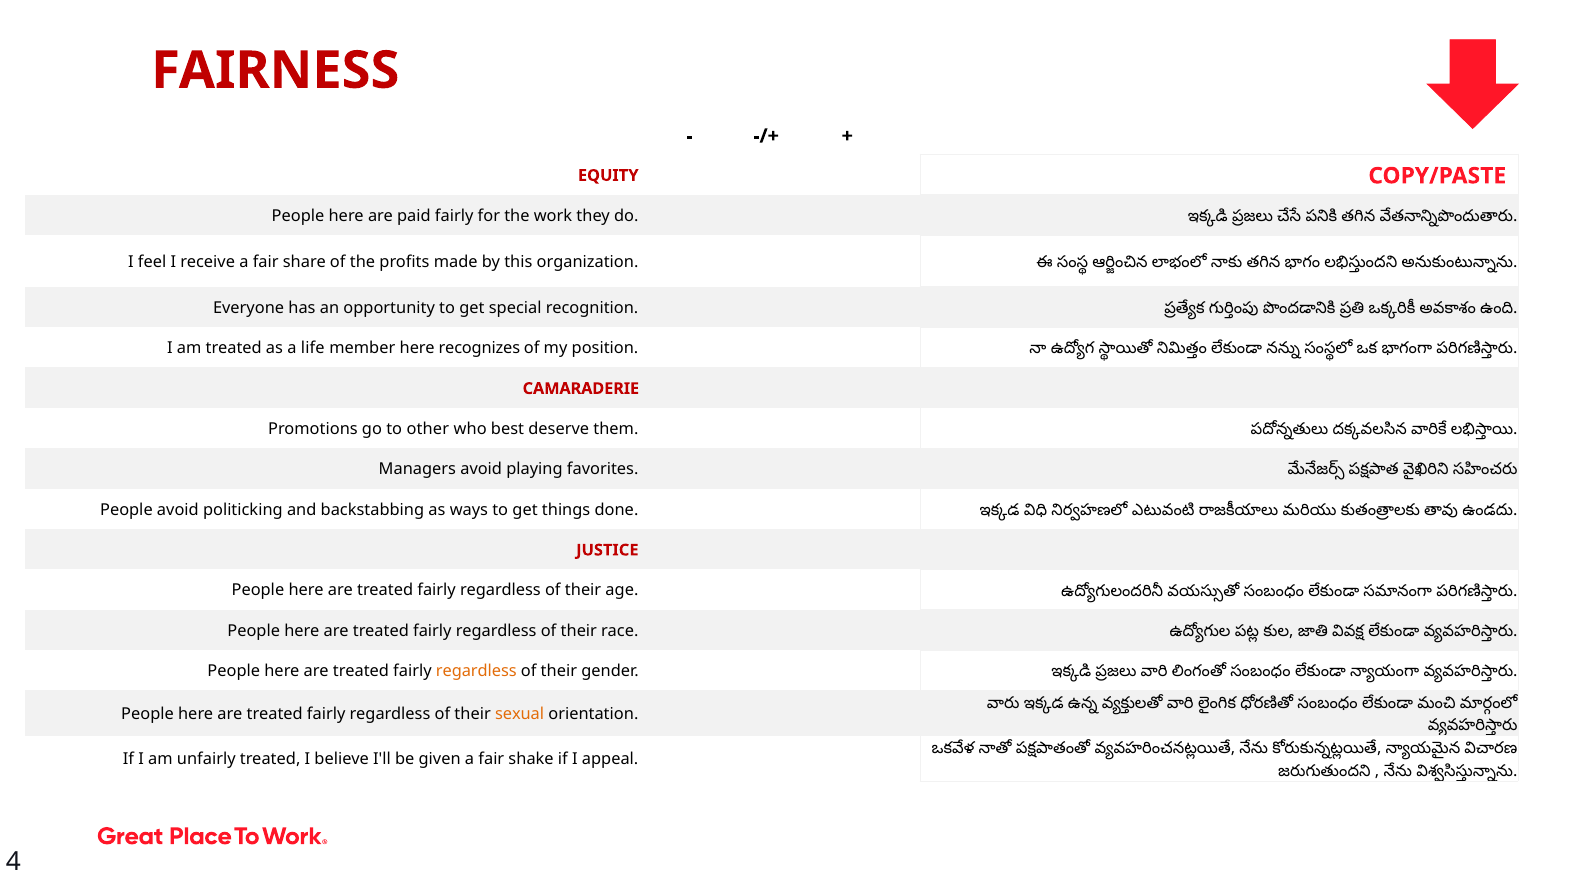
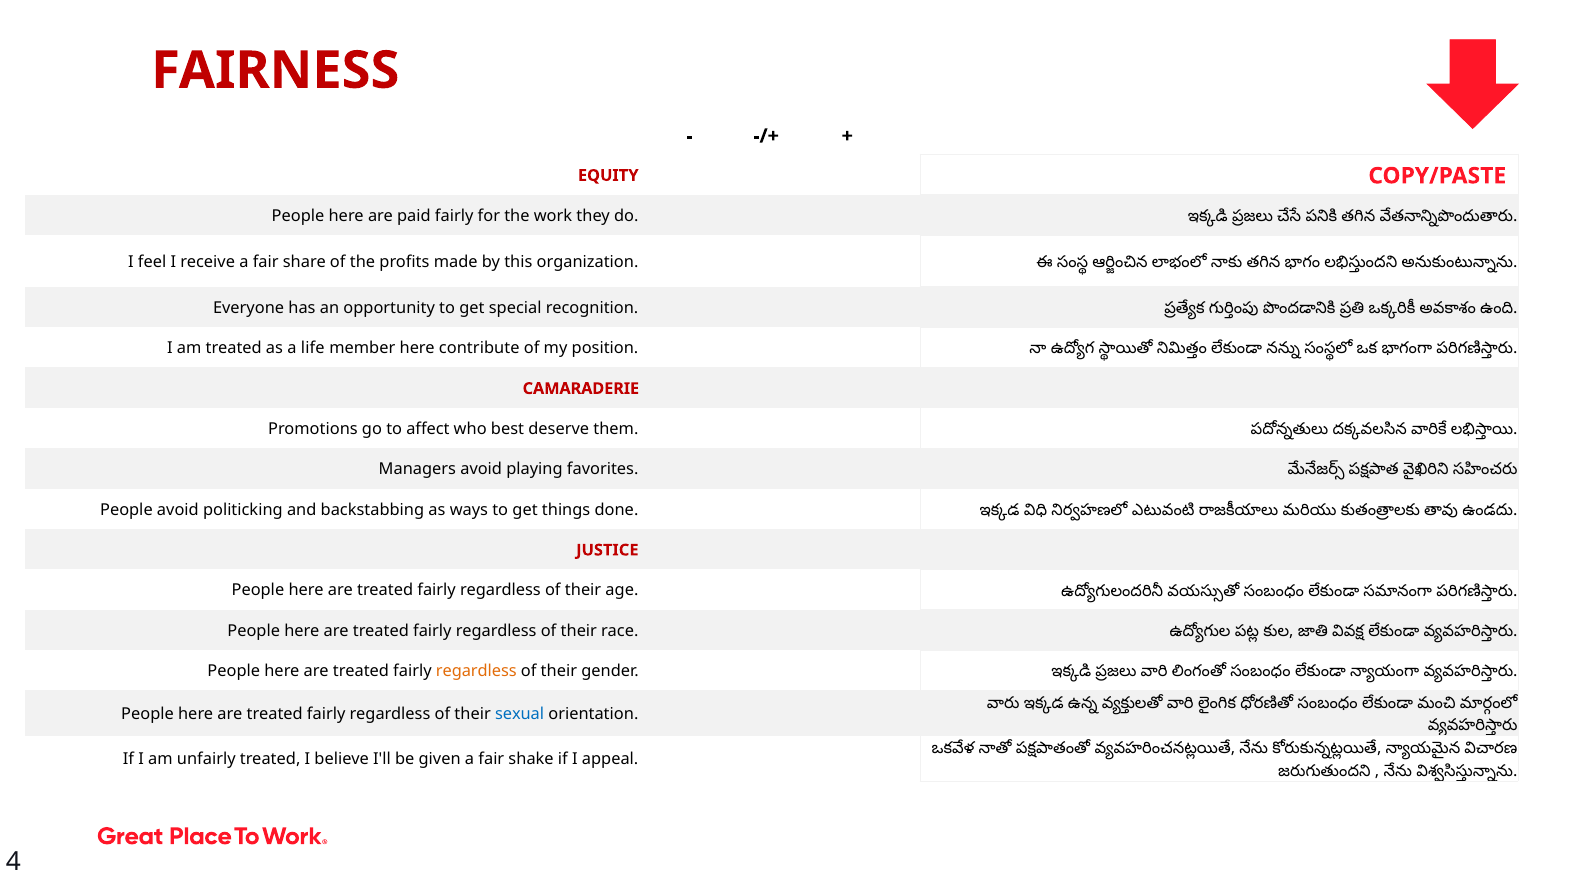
recognizes: recognizes -> contribute
other: other -> affect
sexual colour: orange -> blue
